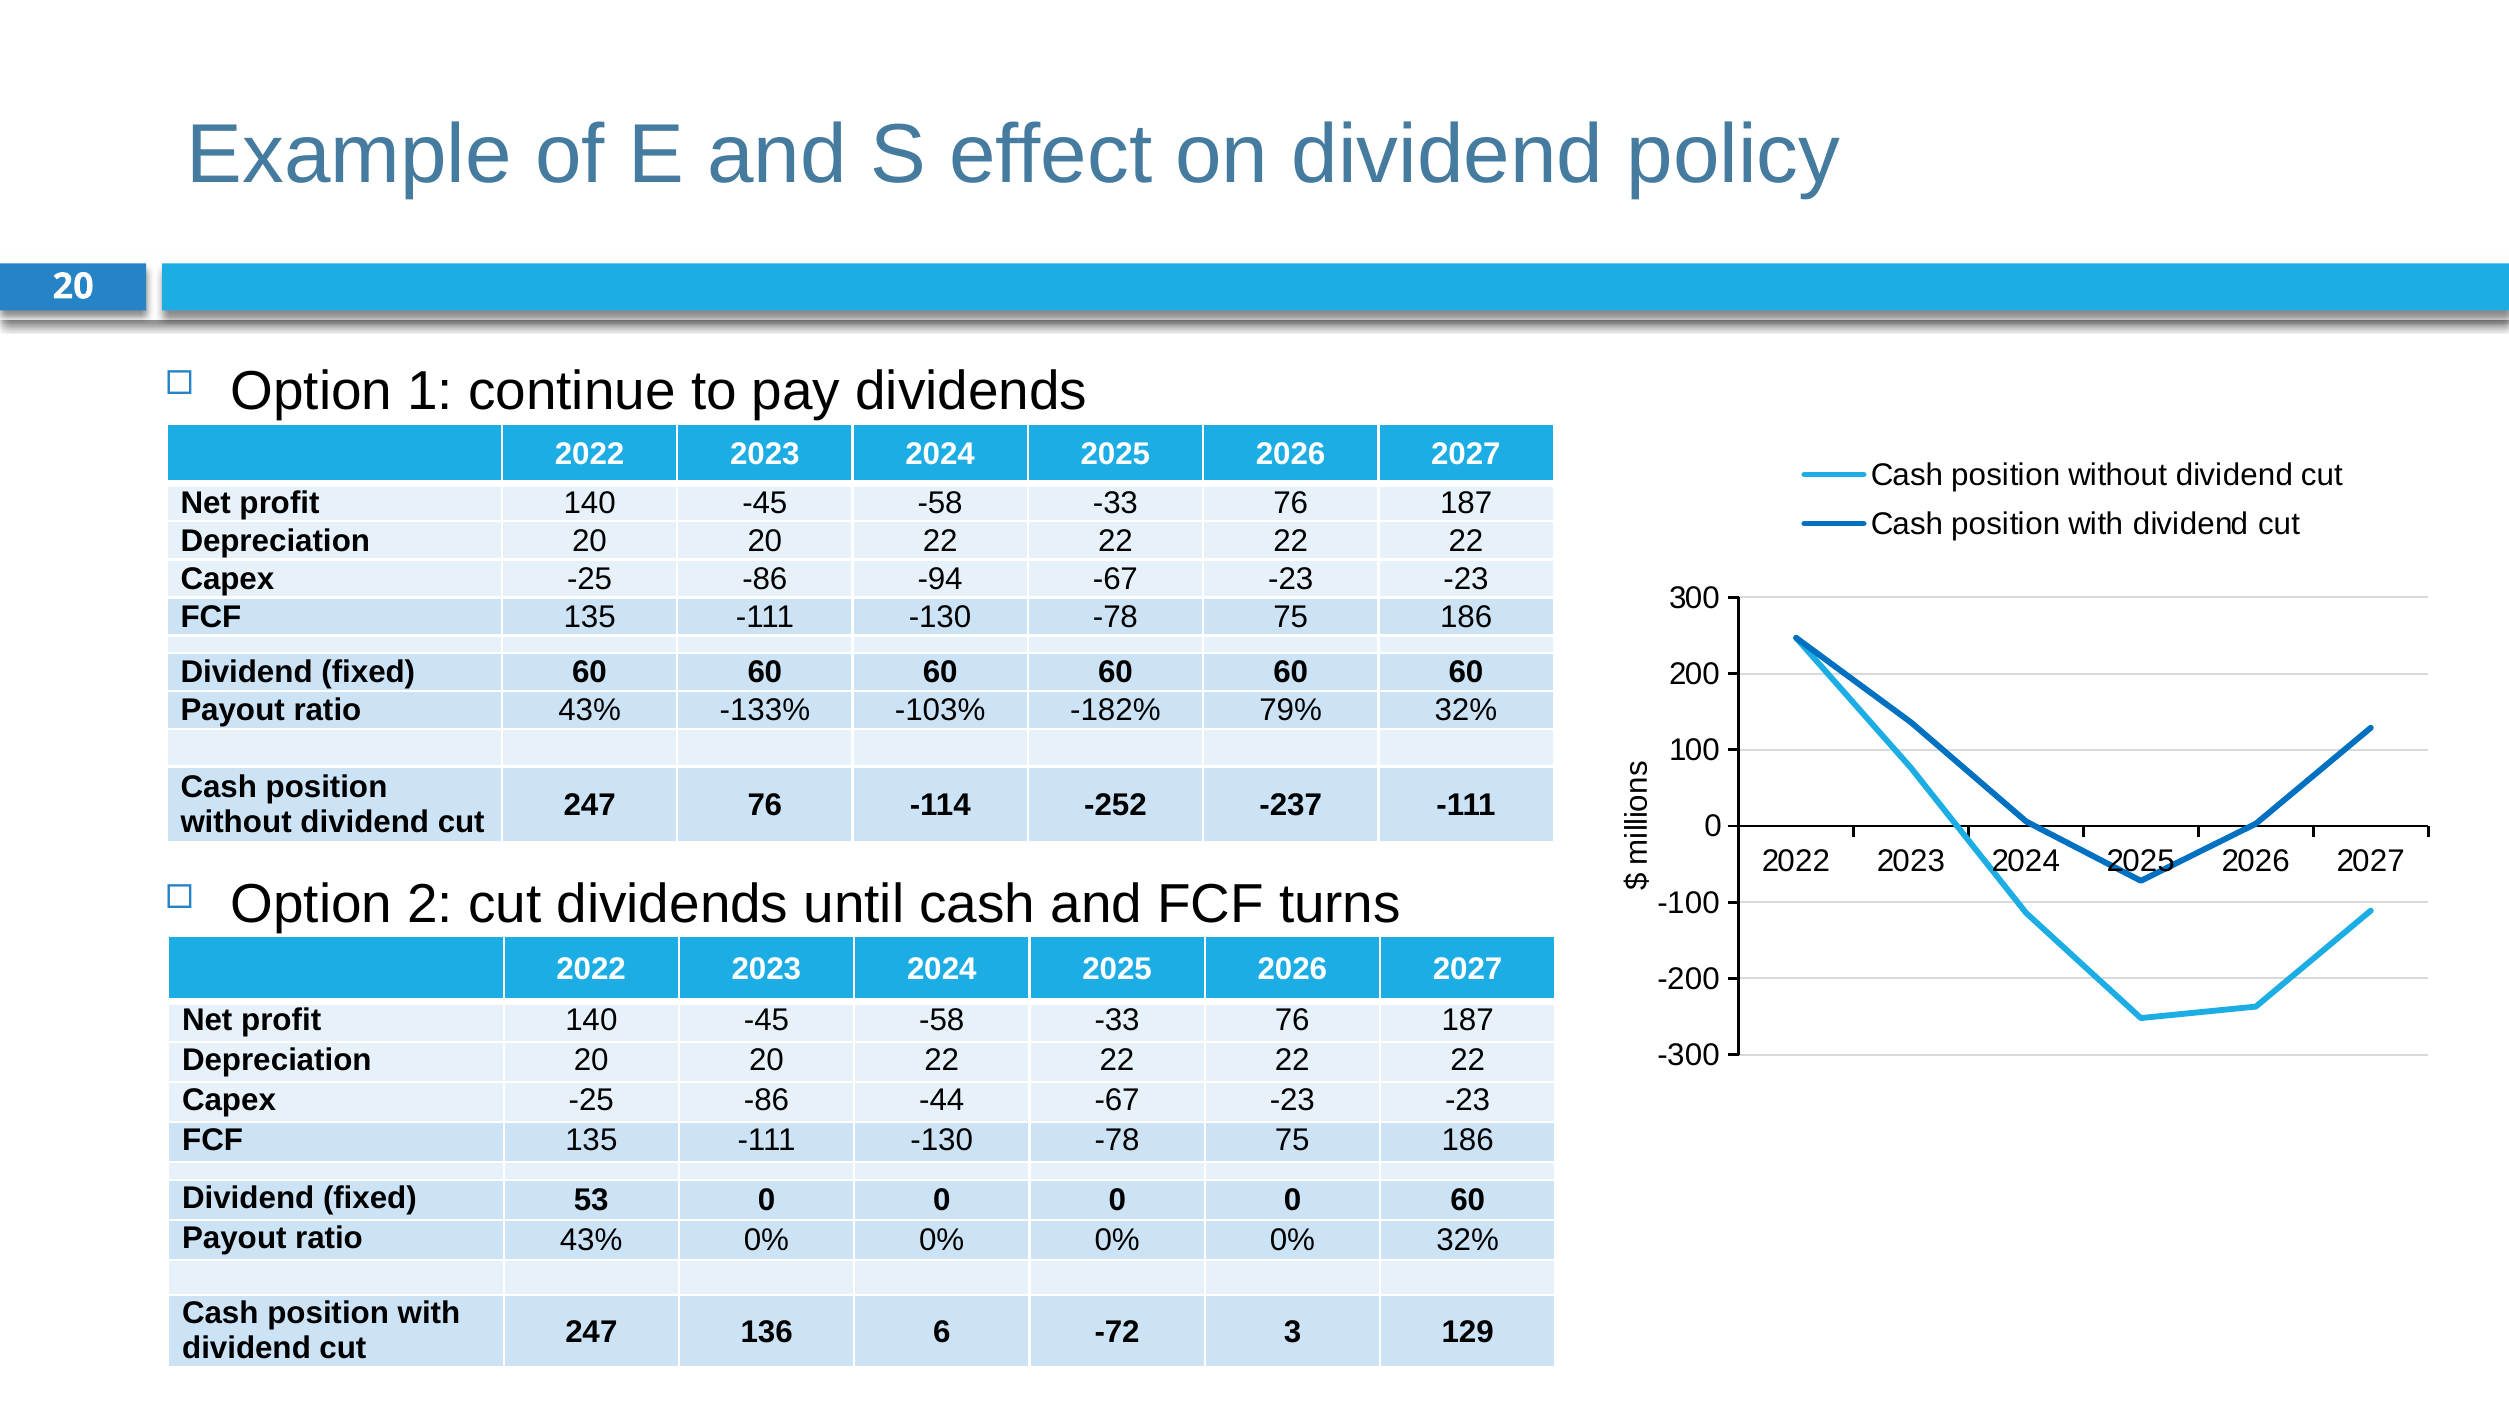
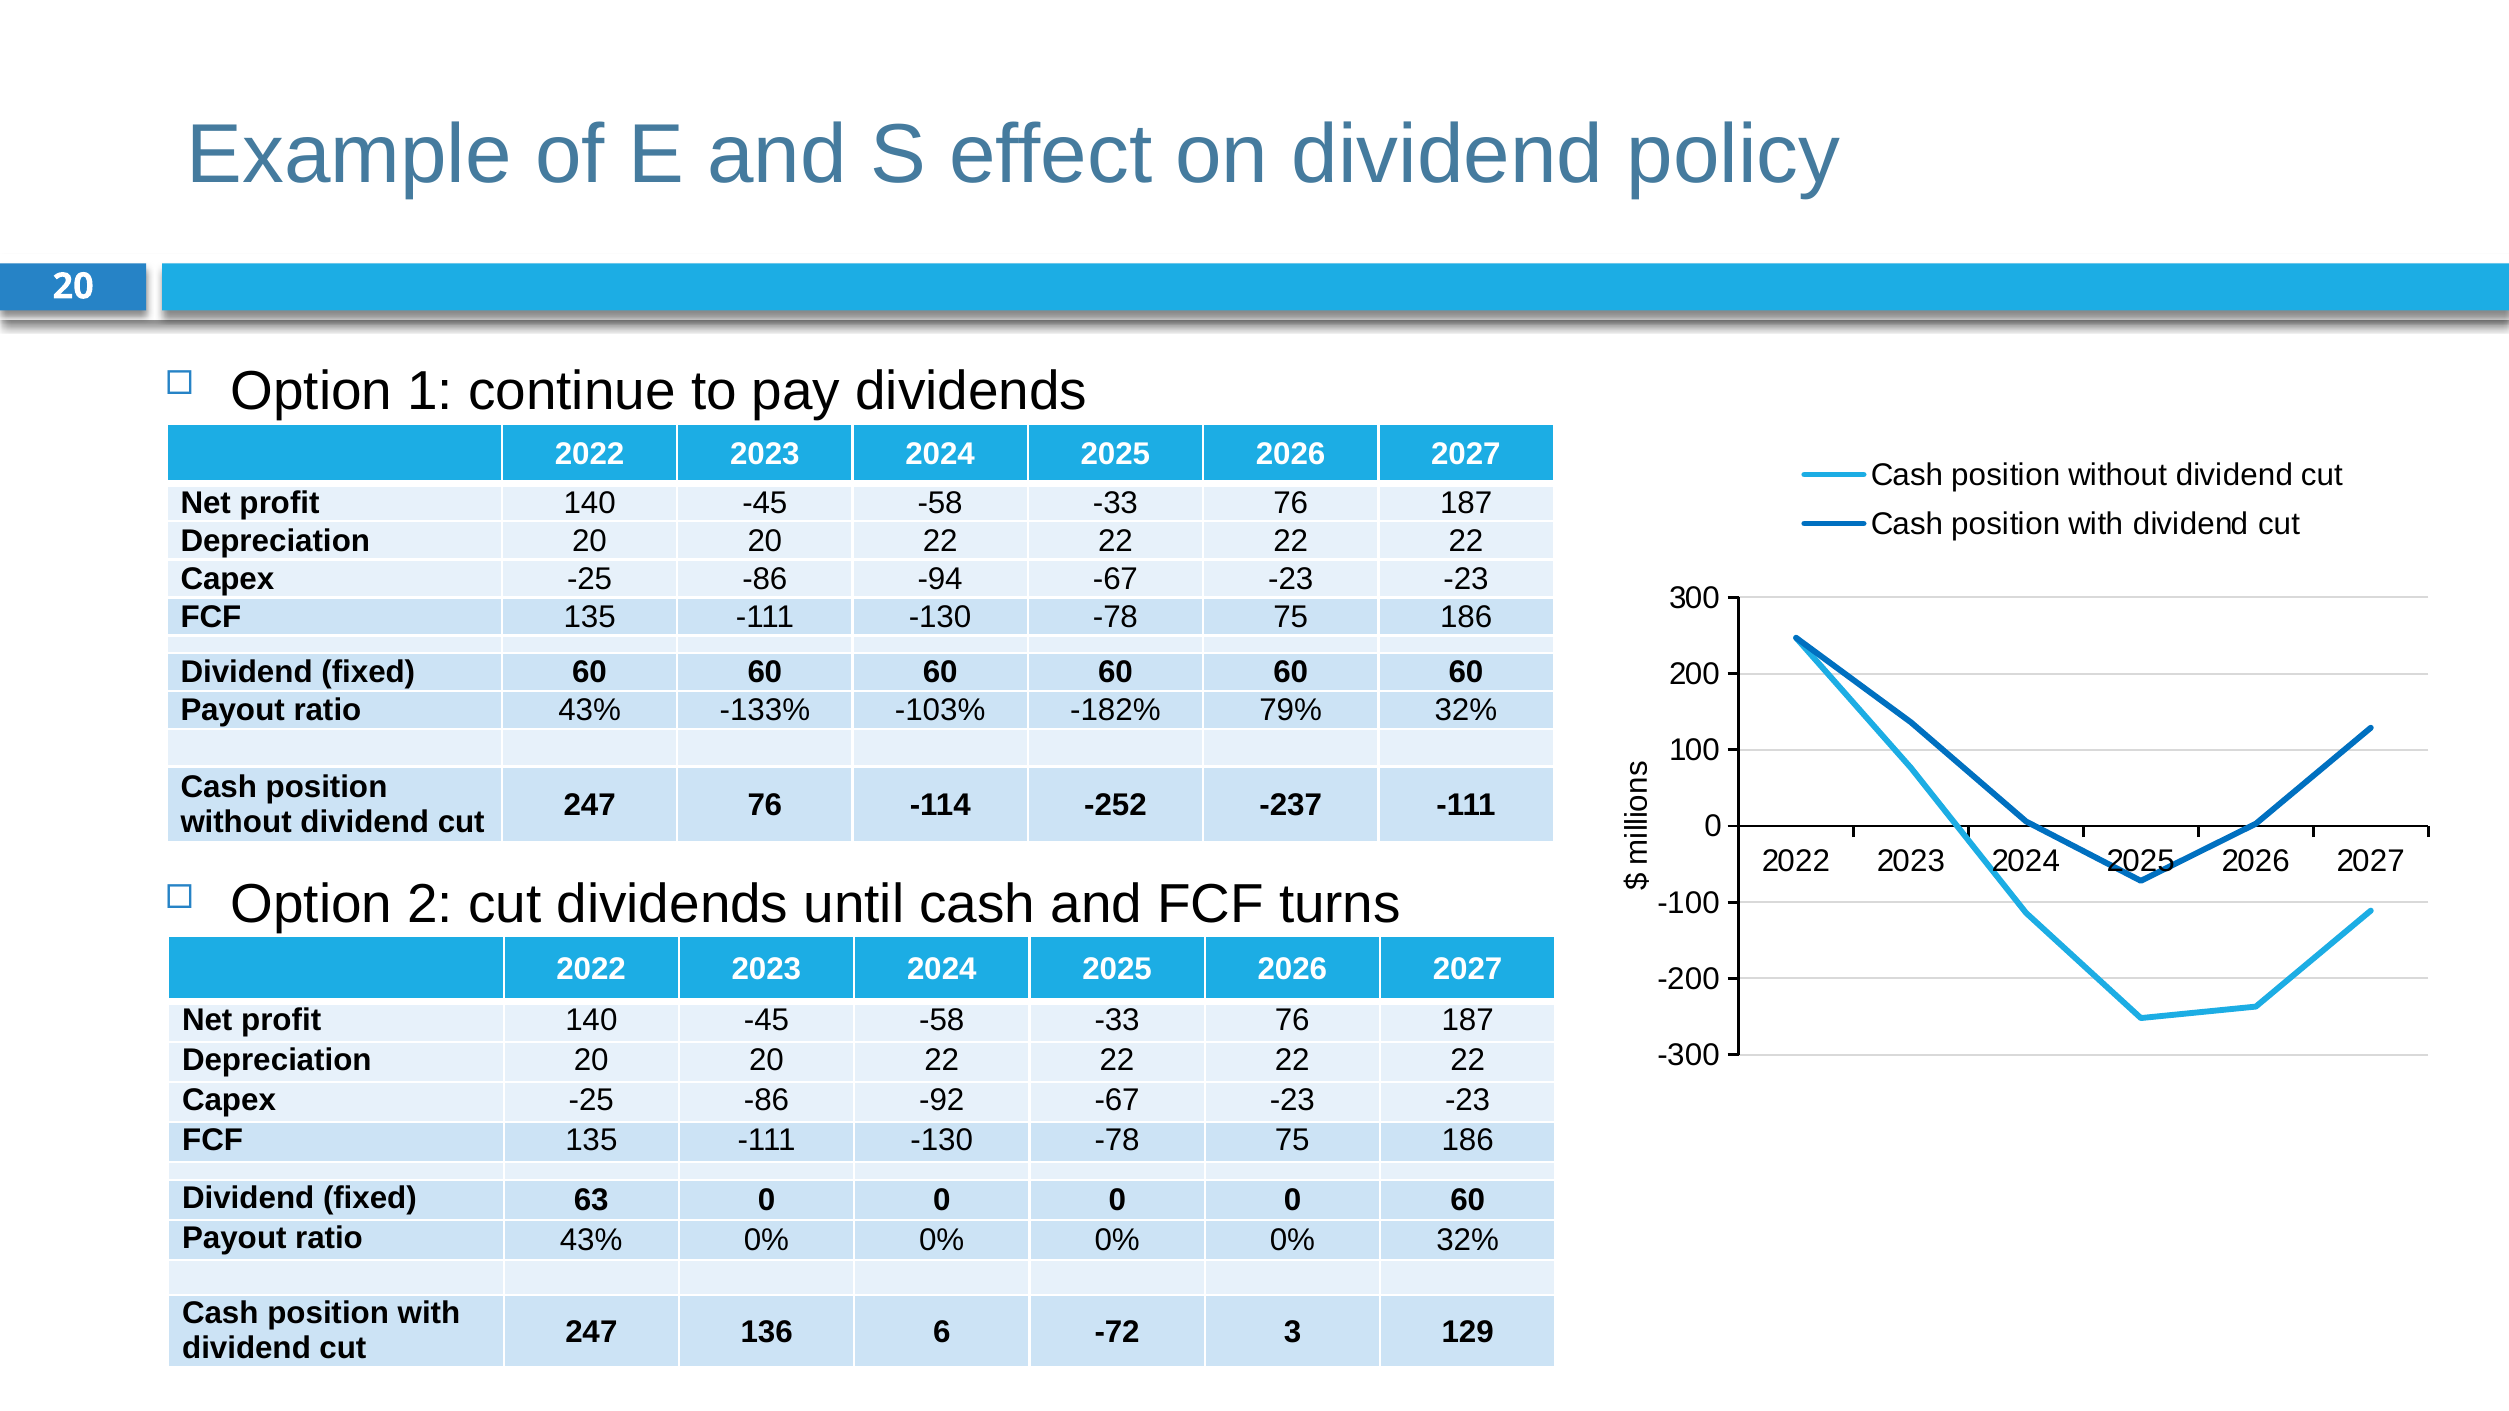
-44: -44 -> -92
53: 53 -> 63
